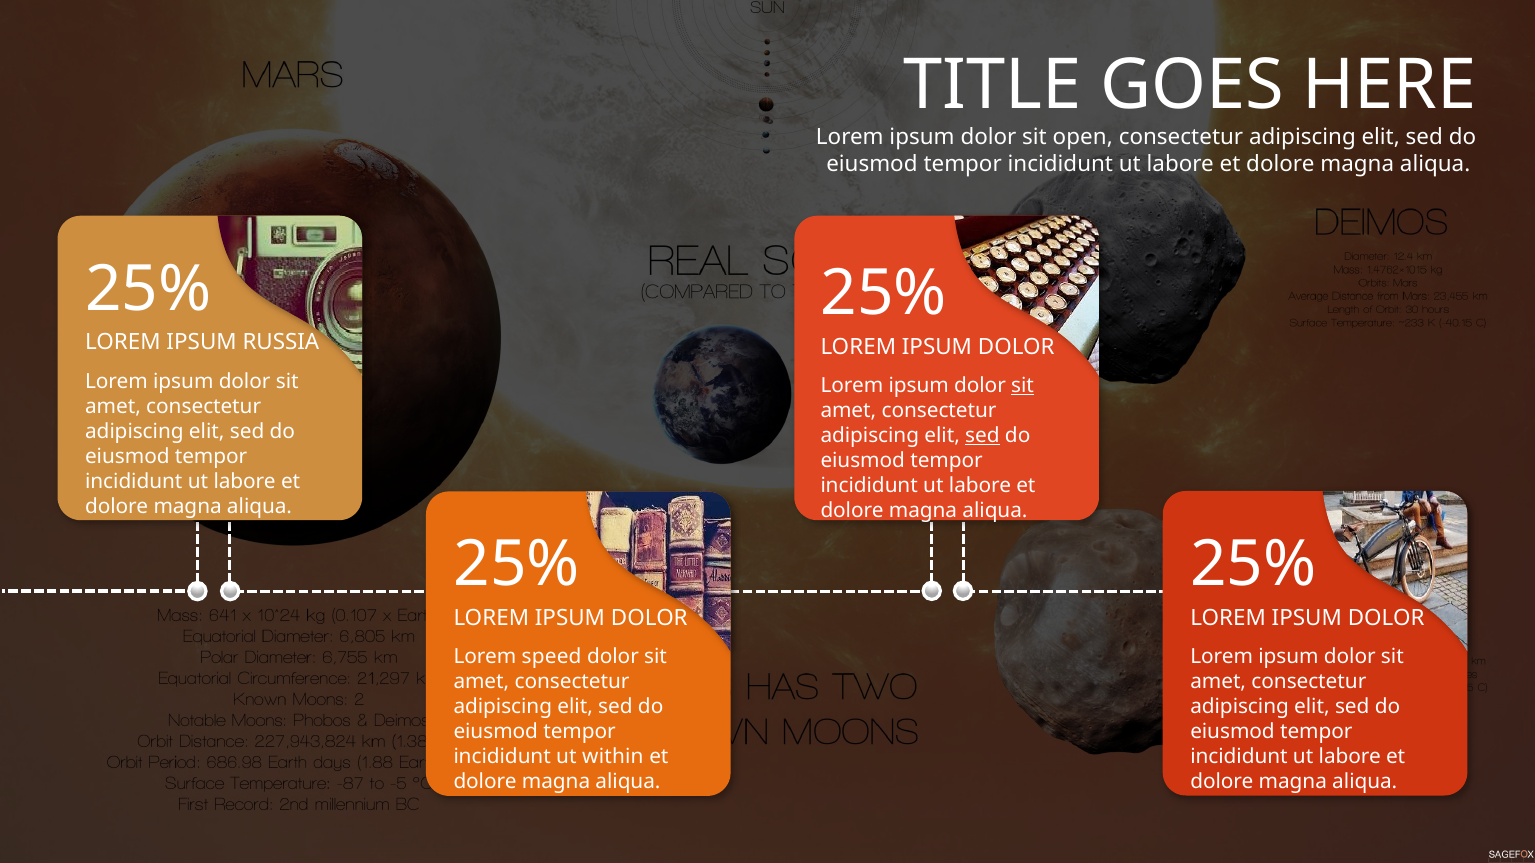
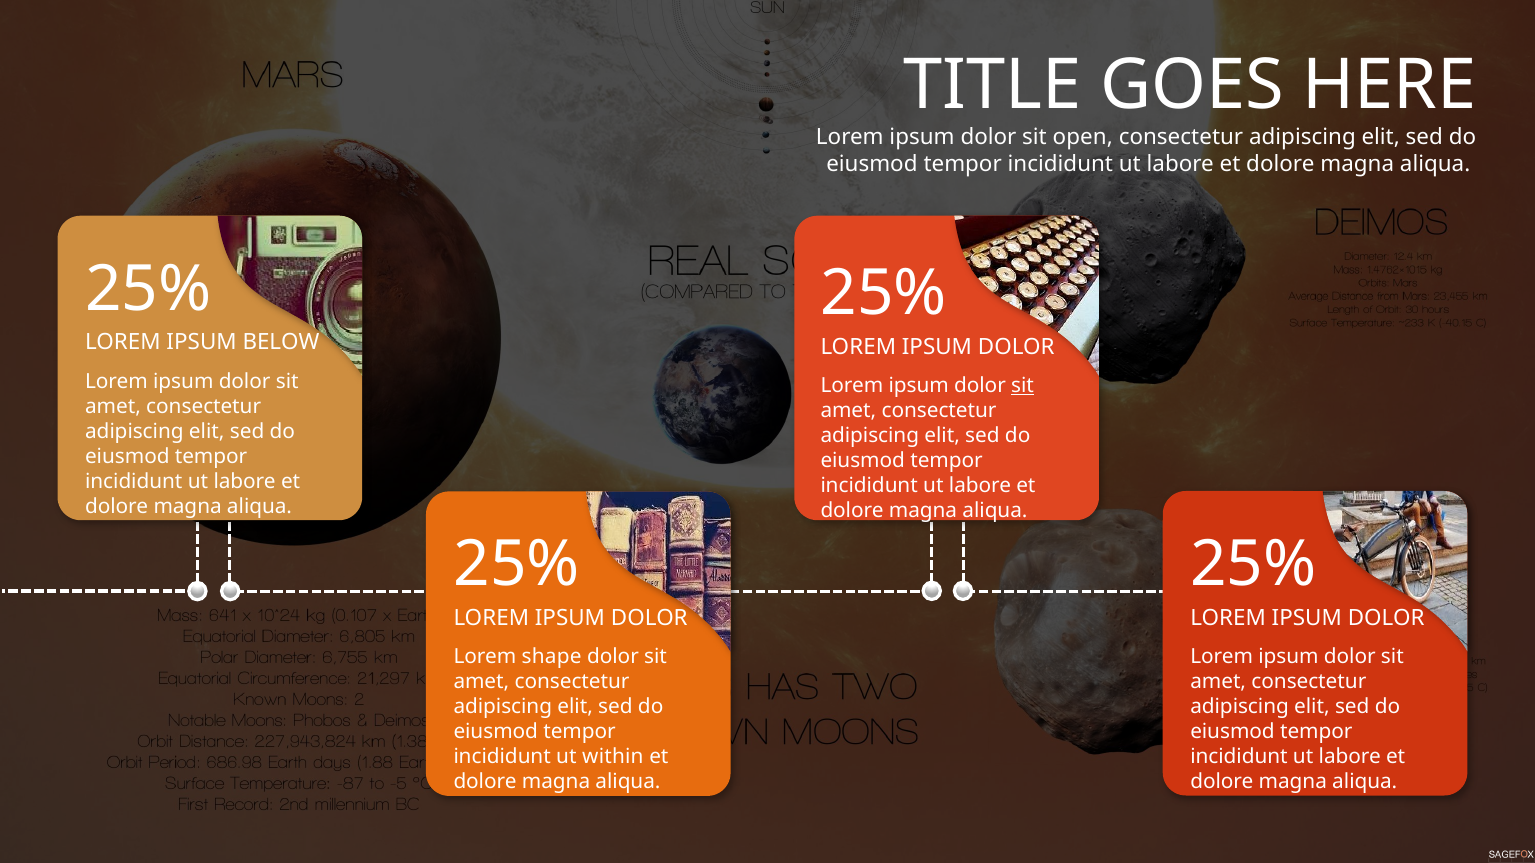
RUSSIA: RUSSIA -> BELOW
sed at (982, 436) underline: present -> none
speed: speed -> shape
